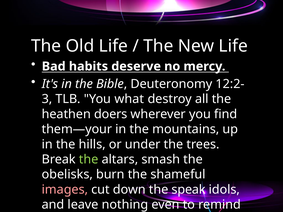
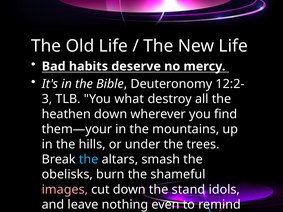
heathen doers: doers -> down
the at (89, 160) colour: light green -> light blue
speak: speak -> stand
